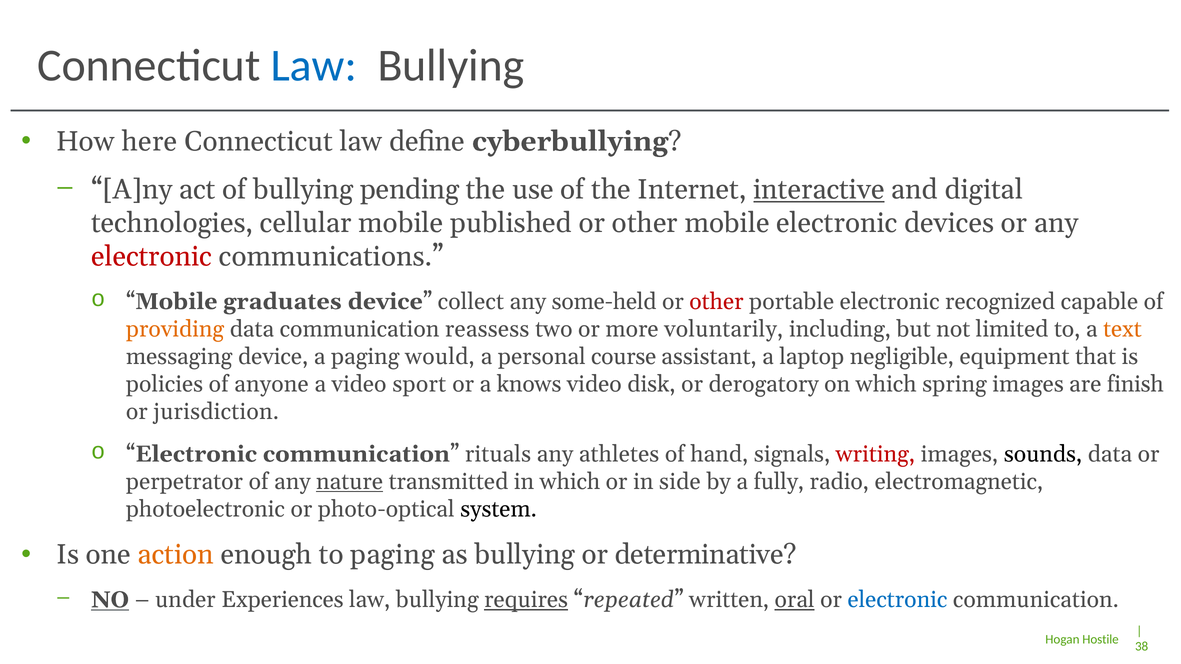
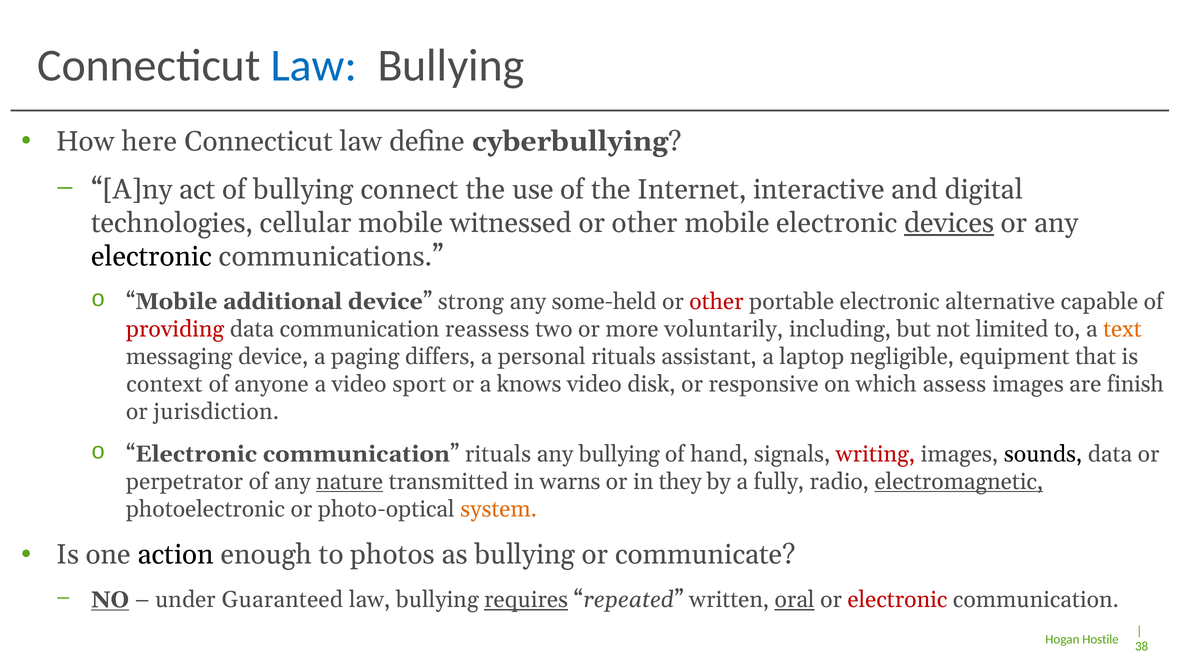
pending: pending -> connect
interactive underline: present -> none
published: published -> witnessed
devices underline: none -> present
electronic at (152, 257) colour: red -> black
graduates: graduates -> additional
collect: collect -> strong
recognized: recognized -> alternative
providing colour: orange -> red
would: would -> differs
personal course: course -> rituals
policies: policies -> context
derogatory: derogatory -> responsive
spring: spring -> assess
any athletes: athletes -> bullying
in which: which -> warns
side: side -> they
electromagnetic underline: none -> present
system colour: black -> orange
action colour: orange -> black
to paging: paging -> photos
determinative: determinative -> communicate
Experiences: Experiences -> Guaranteed
electronic at (897, 600) colour: blue -> red
